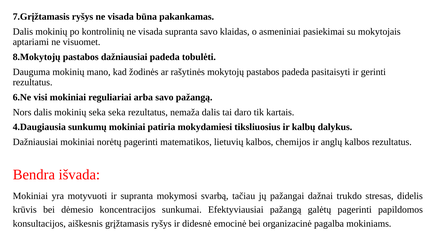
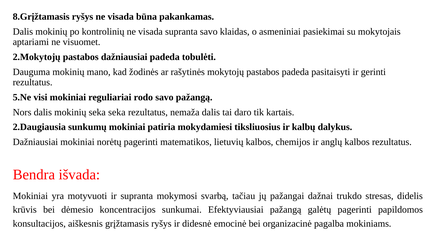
7.Grįžtamasis: 7.Grįžtamasis -> 8.Grįžtamasis
8.Mokytojų: 8.Mokytojų -> 2.Mokytojų
6.Ne: 6.Ne -> 5.Ne
arba: arba -> rodo
4.Daugiausia: 4.Daugiausia -> 2.Daugiausia
